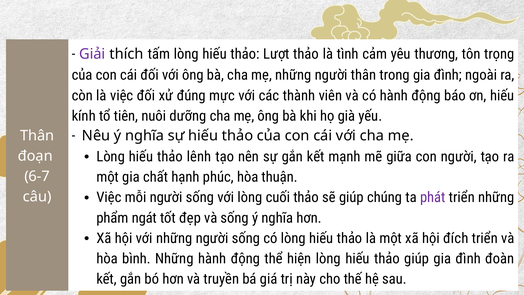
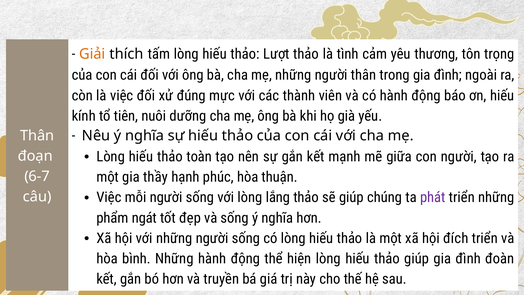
Giải colour: purple -> orange
lênh: lênh -> toàn
chất: chất -> thầy
cuối: cuối -> lắng
